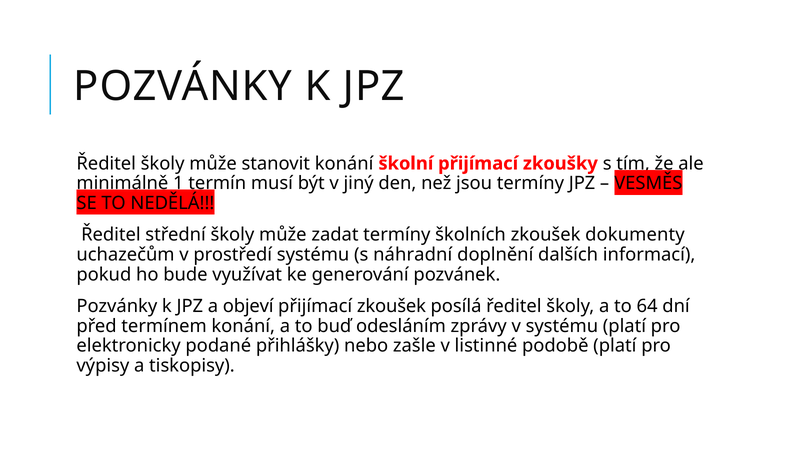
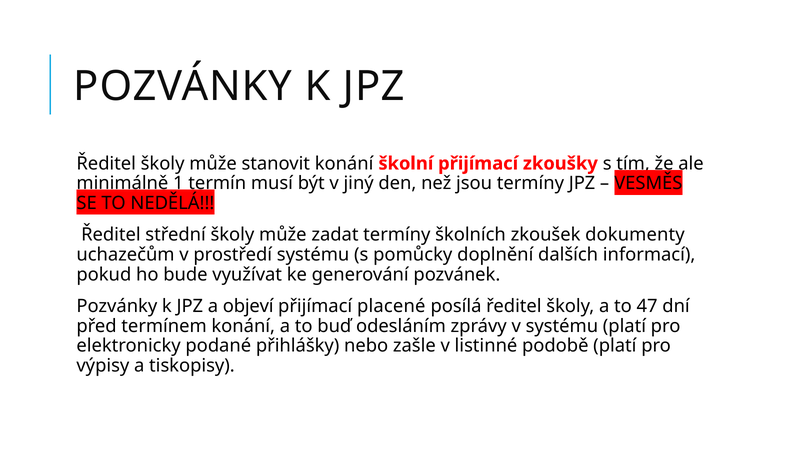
náhradní: náhradní -> pomůcky
přijímací zkoušek: zkoušek -> placené
64: 64 -> 47
